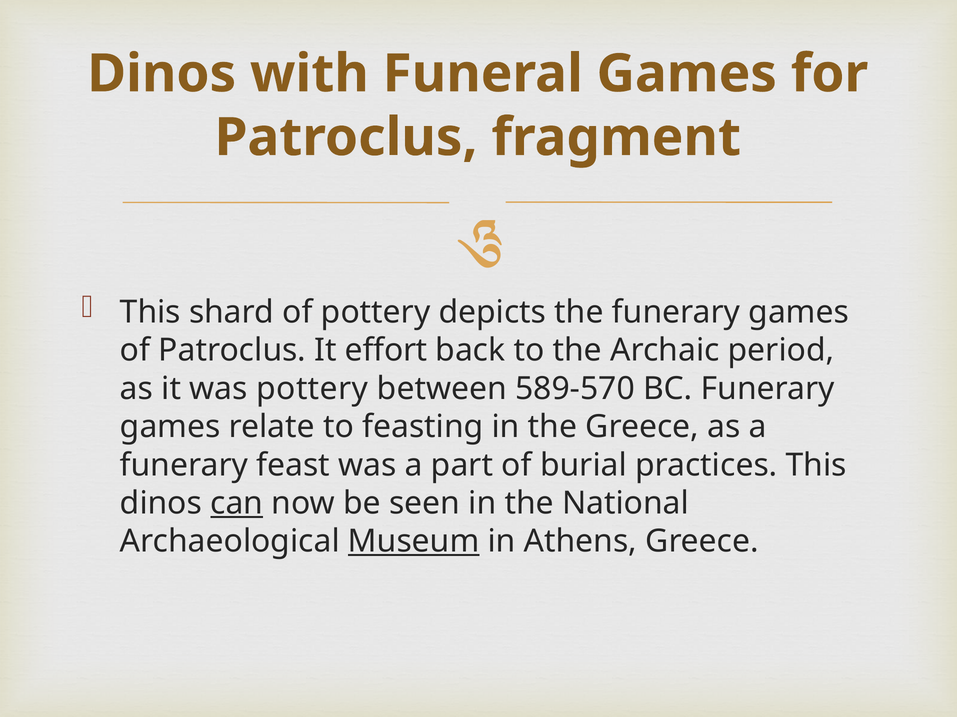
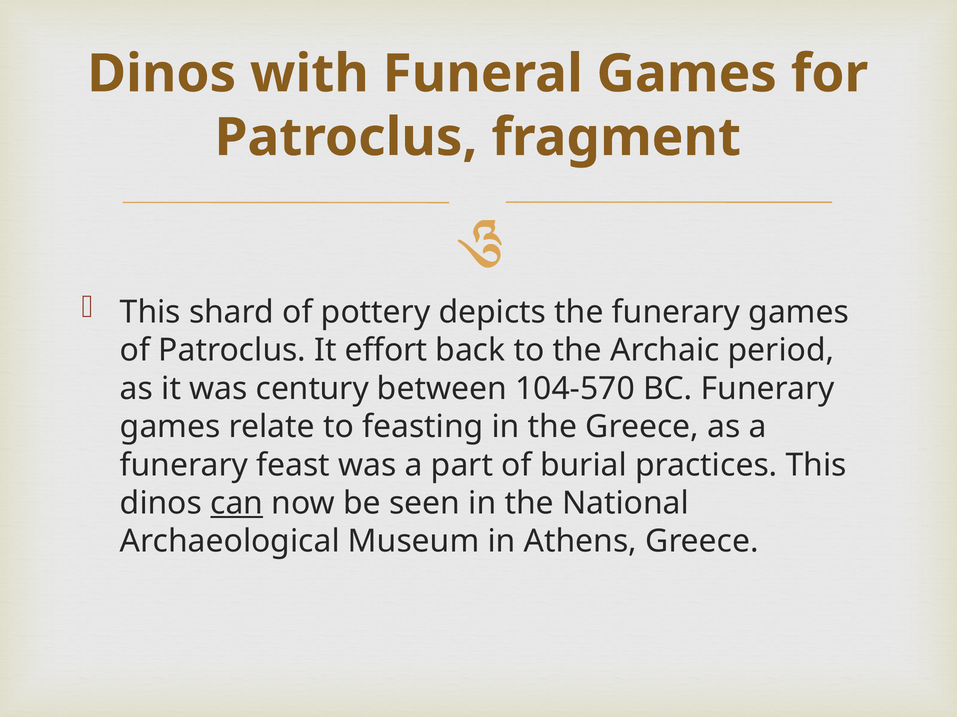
was pottery: pottery -> century
589-570: 589-570 -> 104-570
Museum underline: present -> none
